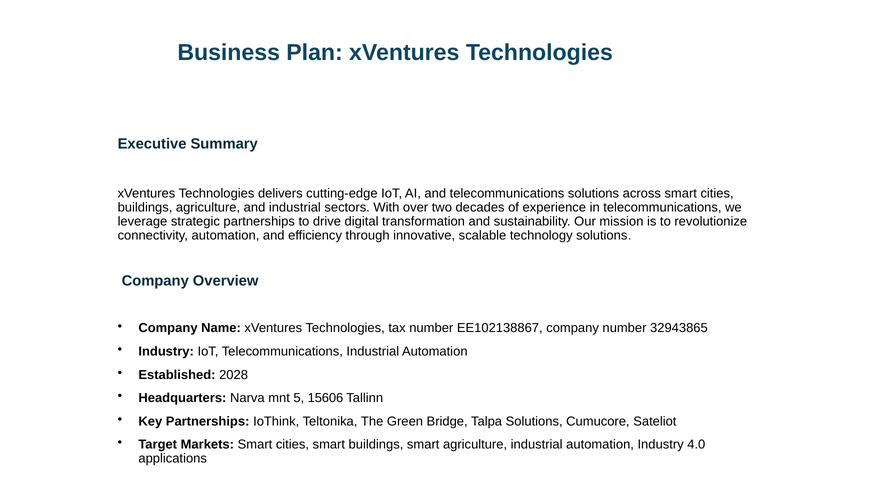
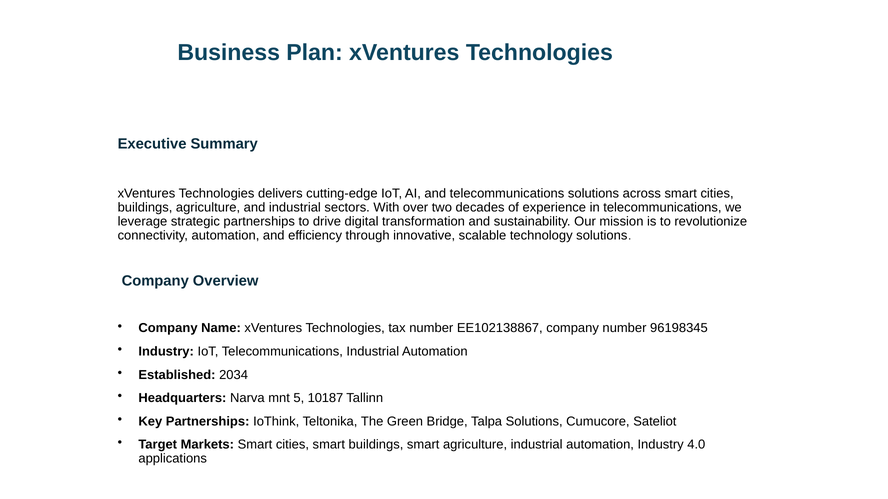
32943865: 32943865 -> 96198345
2028: 2028 -> 2034
15606: 15606 -> 10187
